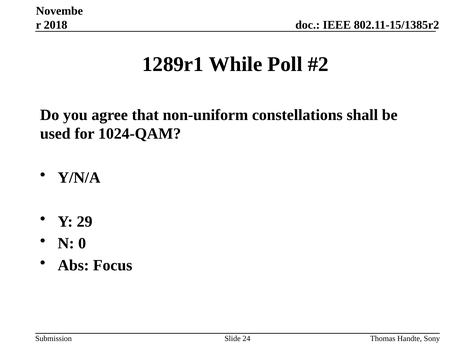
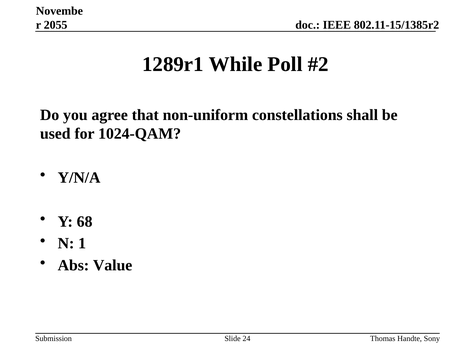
2018: 2018 -> 2055
29: 29 -> 68
0: 0 -> 1
Focus: Focus -> Value
